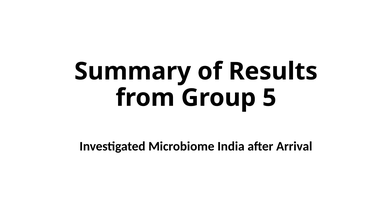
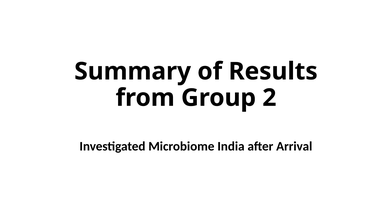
5: 5 -> 2
